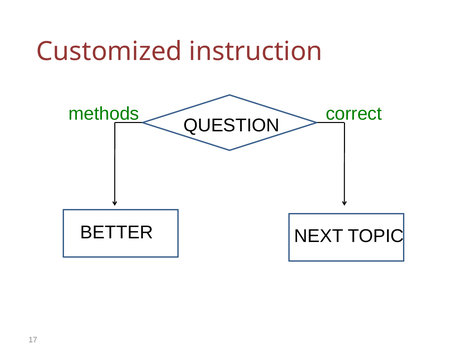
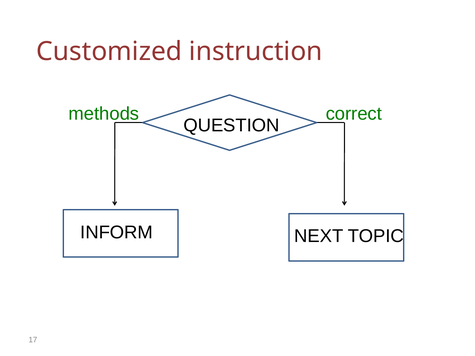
BETTER: BETTER -> INFORM
